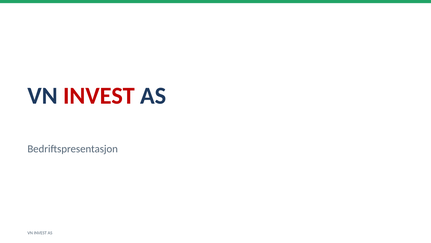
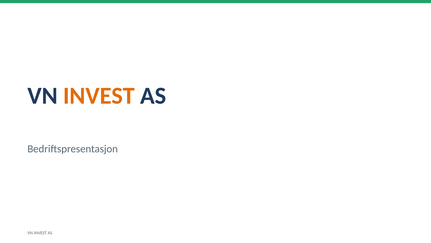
INVEST at (99, 96) colour: red -> orange
